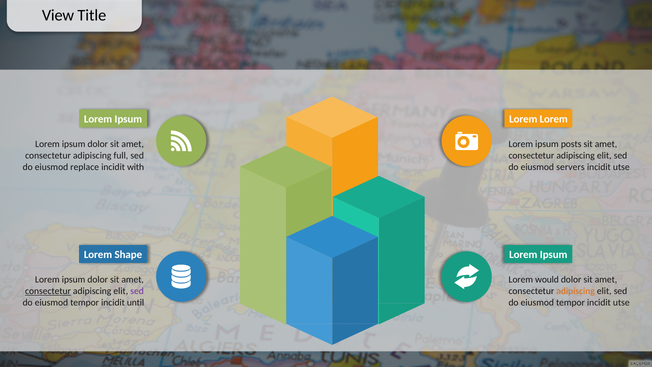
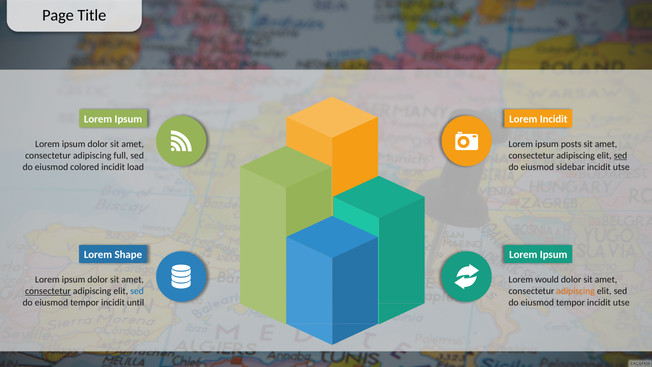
View: View -> Page
Lorem at (554, 119): Lorem -> Incidit
sed at (621, 155) underline: none -> present
replace: replace -> colored
with: with -> load
servers: servers -> sidebar
sed at (137, 291) colour: purple -> blue
